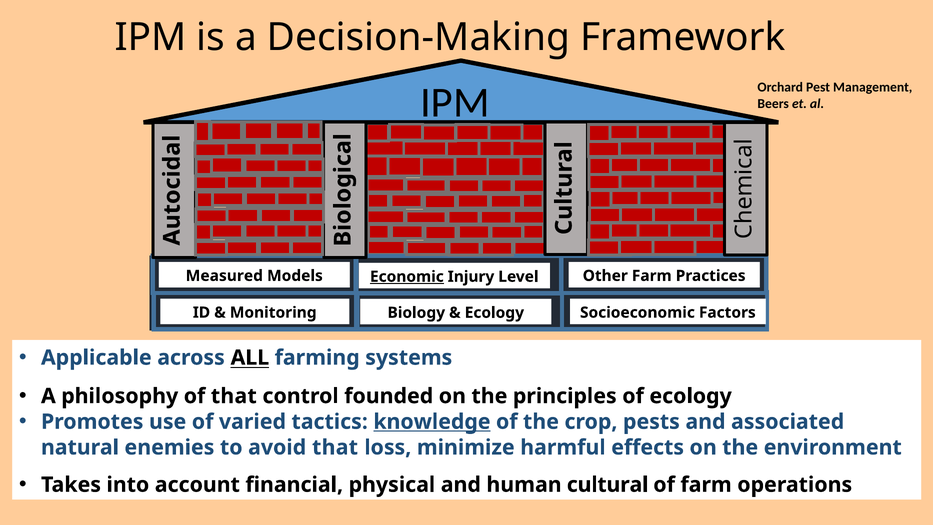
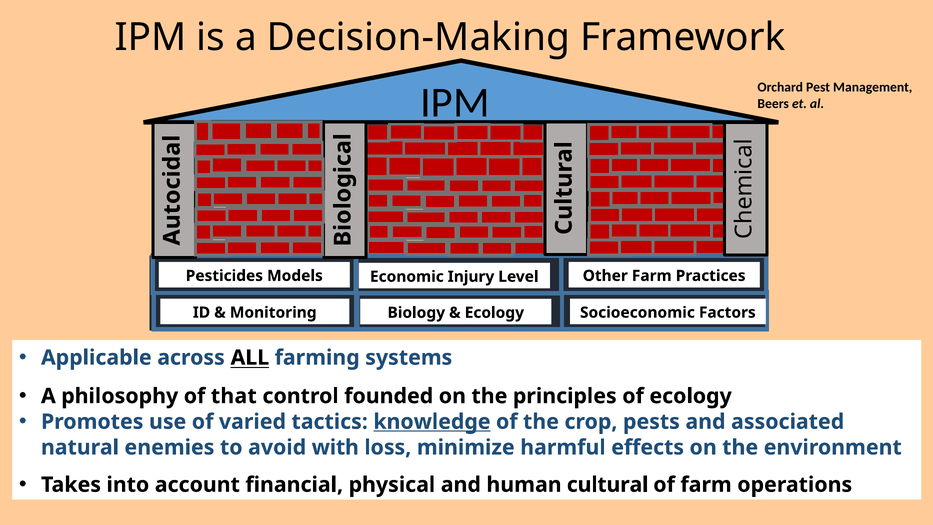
Measured: Measured -> Pesticides
Economic underline: present -> none
avoid that: that -> with
